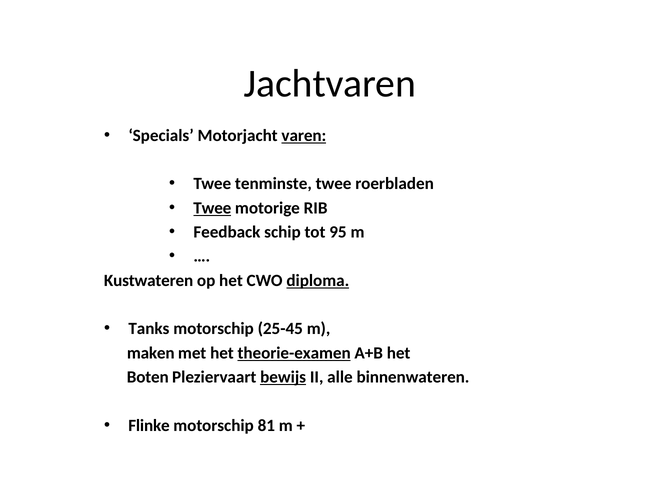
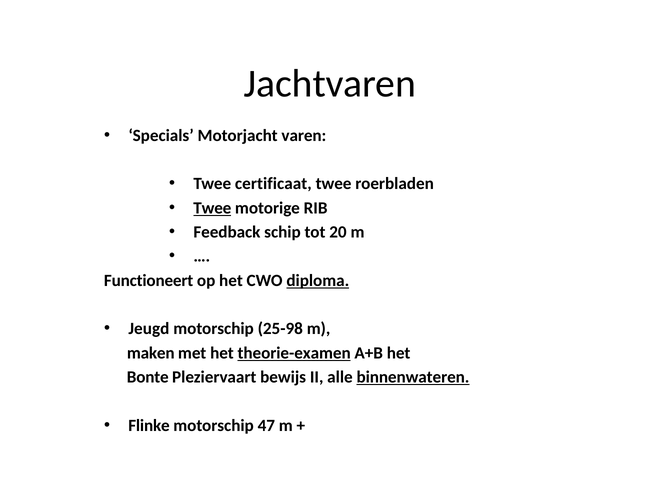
varen underline: present -> none
tenminste: tenminste -> certificaat
95: 95 -> 20
Kustwateren: Kustwateren -> Functioneert
Tanks: Tanks -> Jeugd
25-45: 25-45 -> 25-98
Boten: Boten -> Bonte
bewijs underline: present -> none
binnenwateren underline: none -> present
81: 81 -> 47
